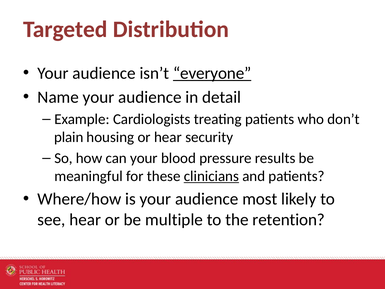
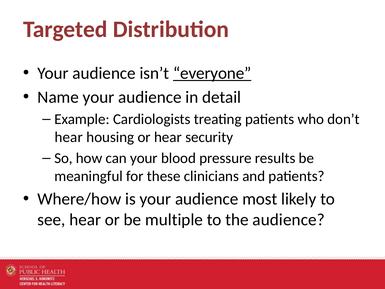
plain at (69, 137): plain -> hear
clinicians underline: present -> none
the retention: retention -> audience
